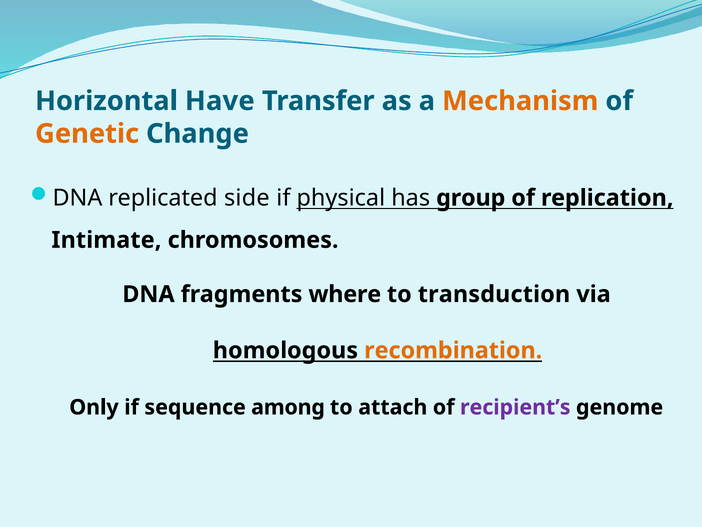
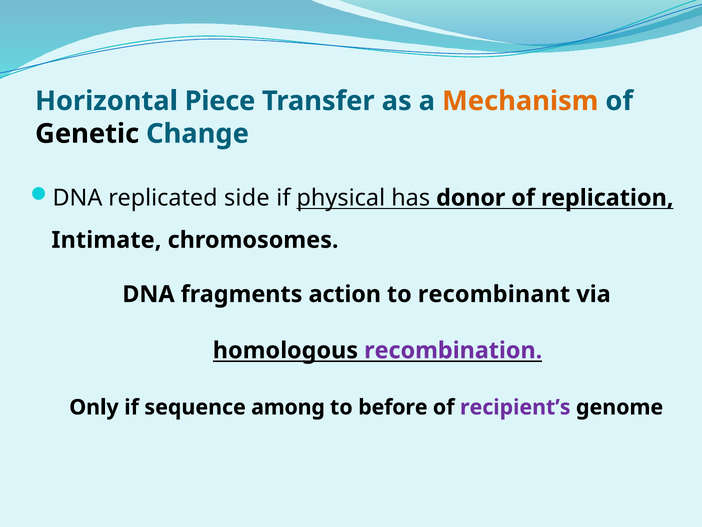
Have: Have -> Piece
Genetic colour: orange -> black
group: group -> donor
where: where -> action
transduction: transduction -> recombinant
recombination colour: orange -> purple
attach: attach -> before
